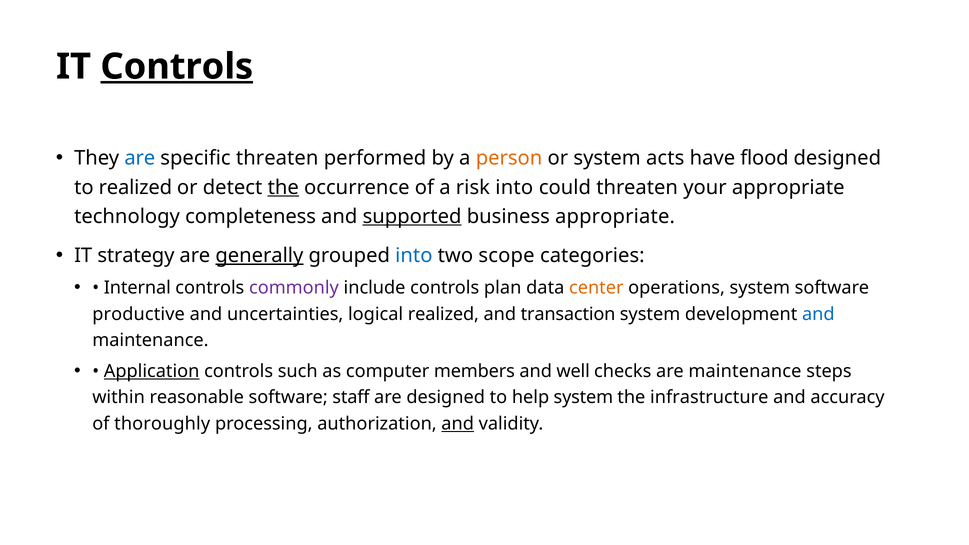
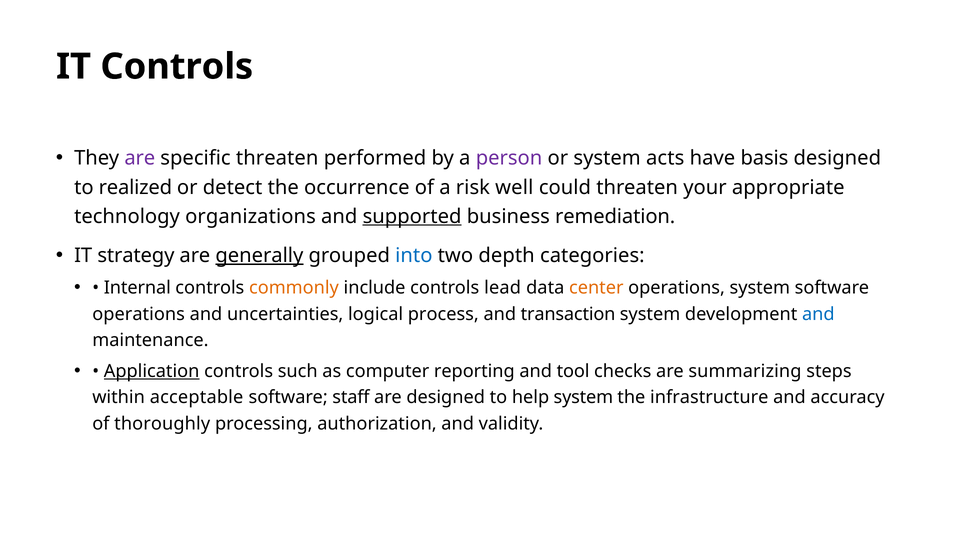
Controls at (177, 67) underline: present -> none
are at (140, 158) colour: blue -> purple
person colour: orange -> purple
flood: flood -> basis
the at (283, 187) underline: present -> none
risk into: into -> well
completeness: completeness -> organizations
business appropriate: appropriate -> remediation
scope: scope -> depth
commonly colour: purple -> orange
plan: plan -> lead
productive at (139, 314): productive -> operations
logical realized: realized -> process
members: members -> reporting
well: well -> tool
are maintenance: maintenance -> summarizing
reasonable: reasonable -> acceptable
and at (458, 424) underline: present -> none
